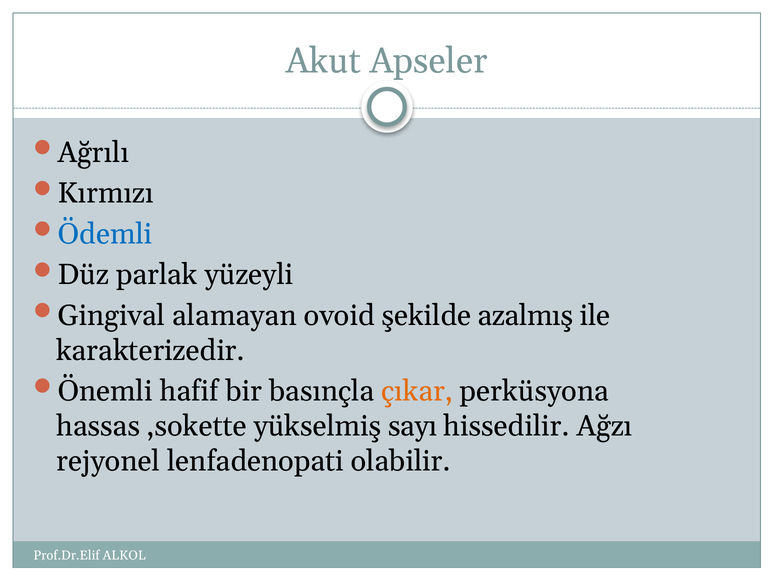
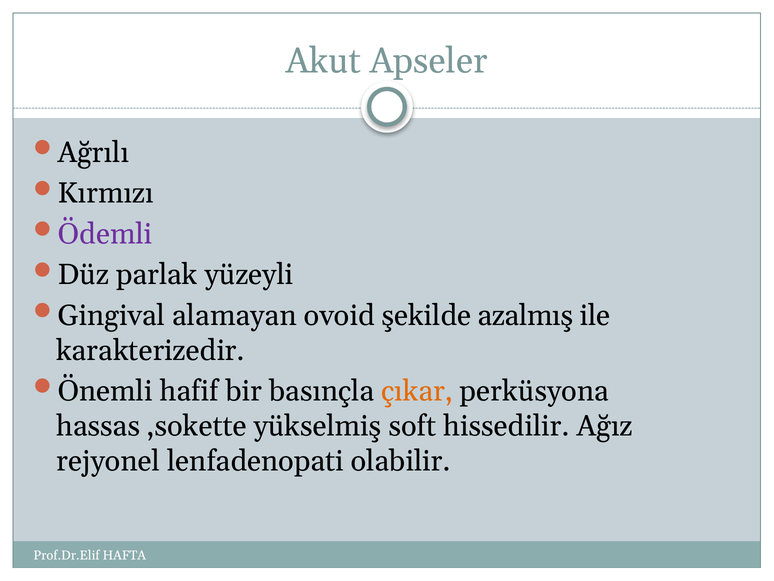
Ödemli colour: blue -> purple
sayı: sayı -> soft
Ağzı: Ağzı -> Ağız
ALKOL: ALKOL -> HAFTA
